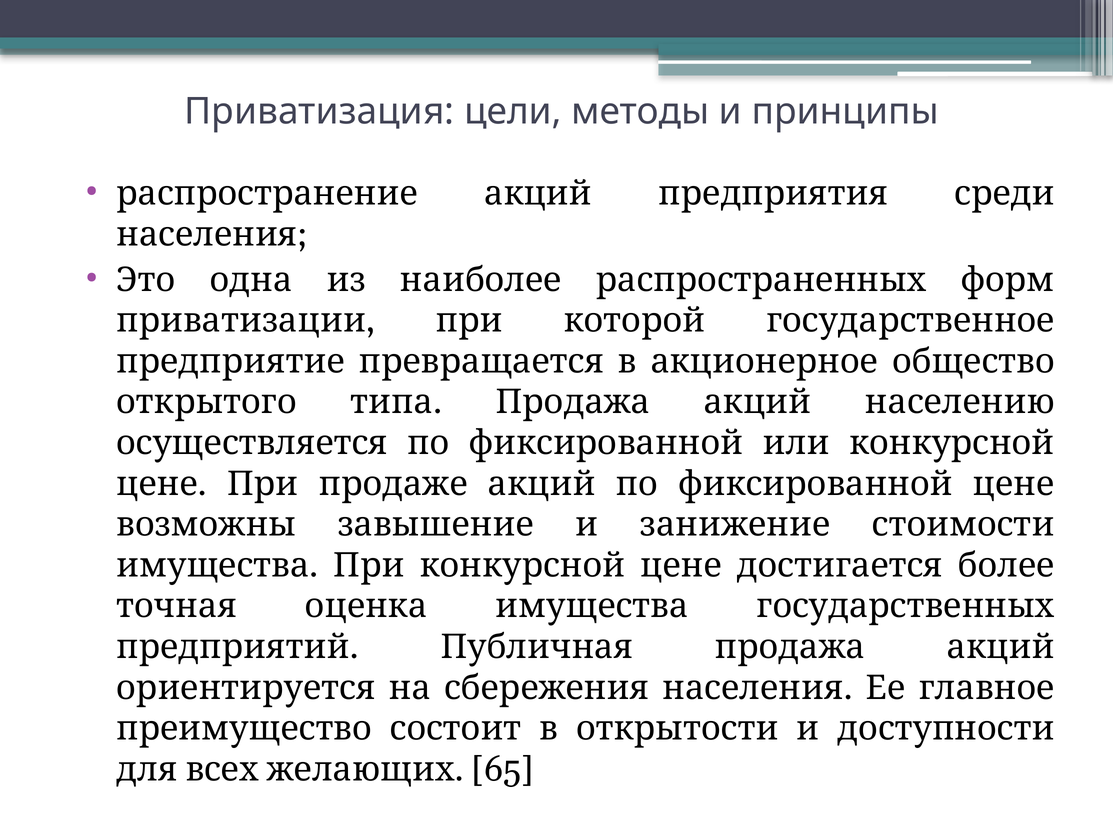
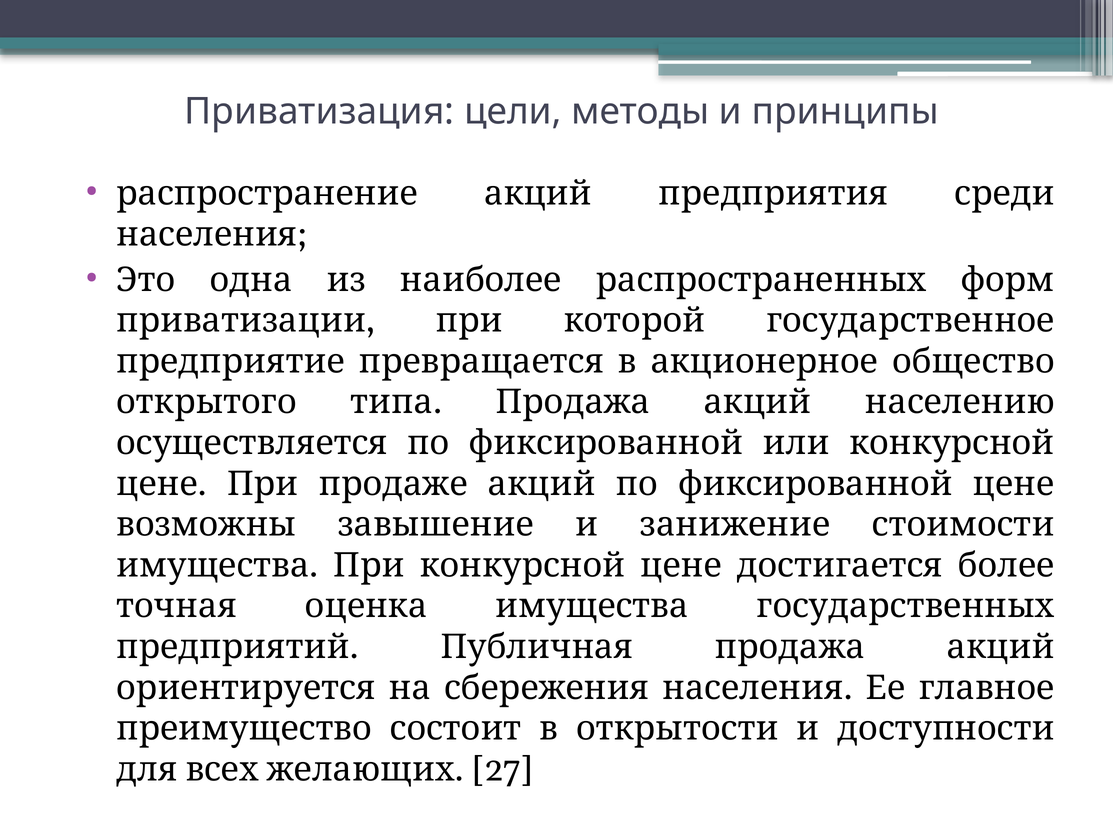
65: 65 -> 27
